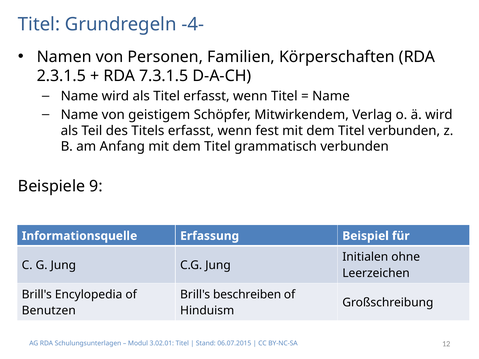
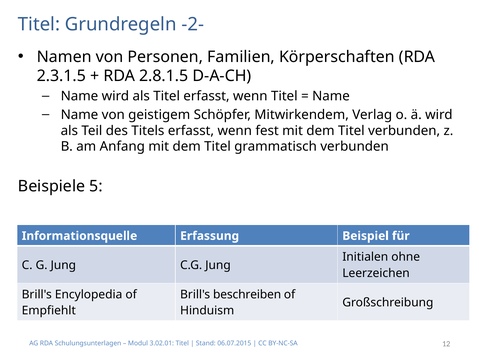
-4-: -4- -> -2-
7.3.1.5: 7.3.1.5 -> 2.8.1.5
9: 9 -> 5
Benutzen: Benutzen -> Empfiehlt
